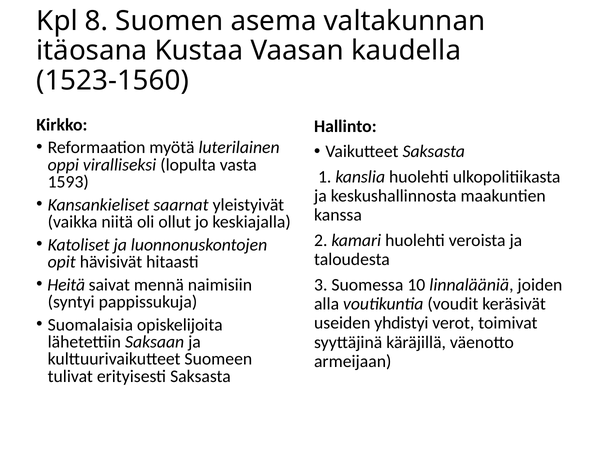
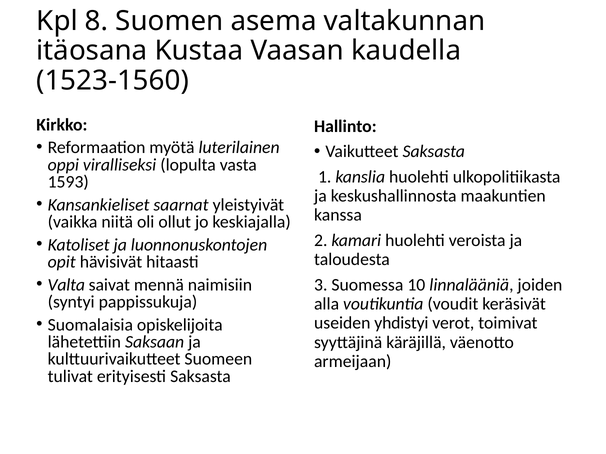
Heitä: Heitä -> Valta
